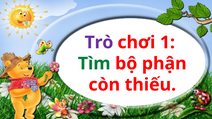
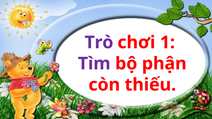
Tìm colour: green -> purple
